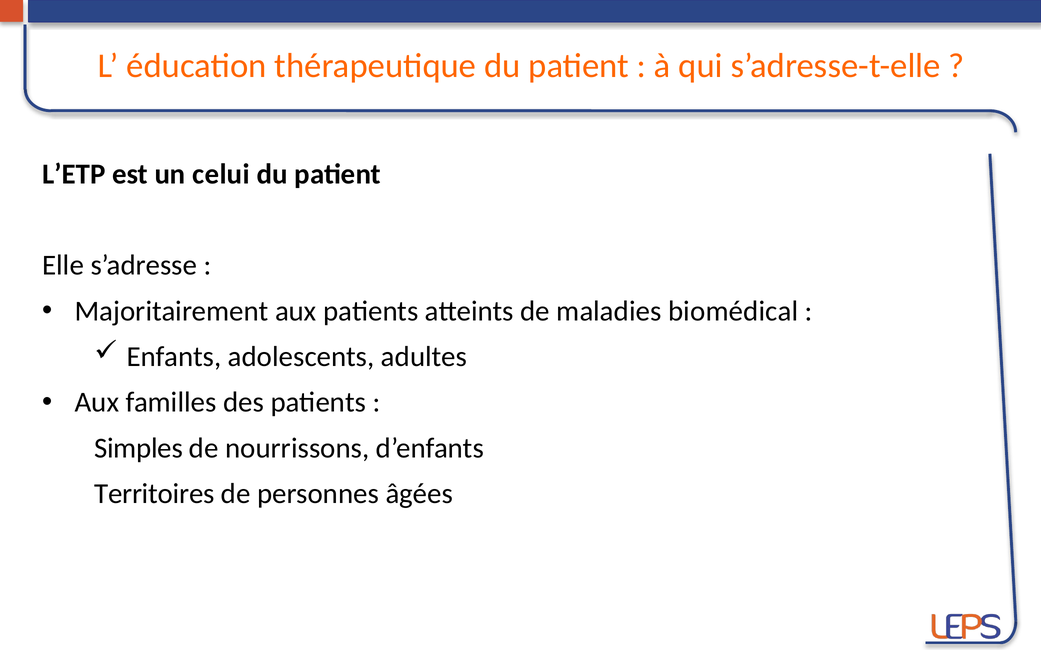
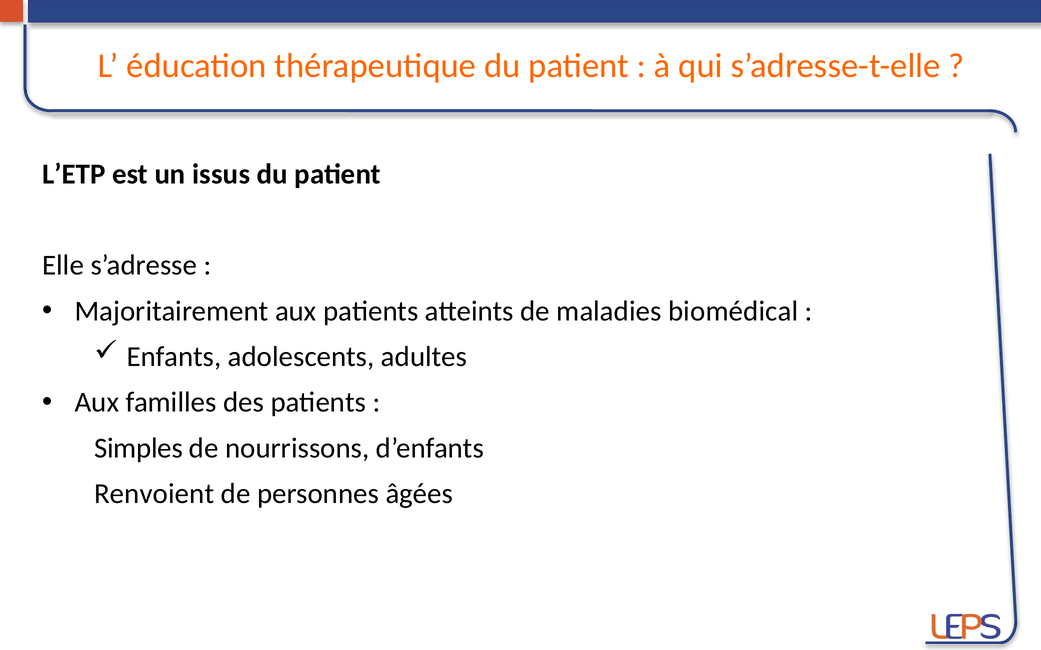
celui: celui -> issus
Territoires: Territoires -> Renvoient
